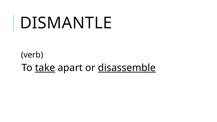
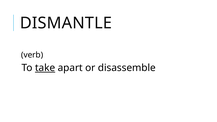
disassemble underline: present -> none
